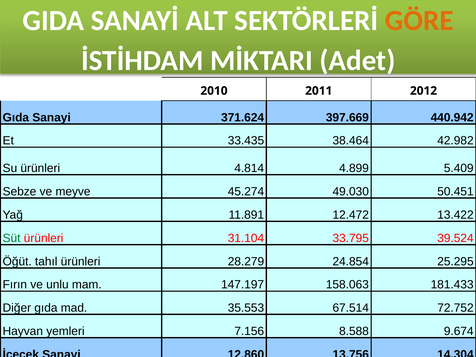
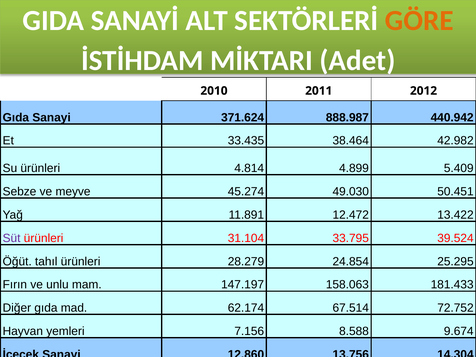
397.669: 397.669 -> 888.987
Süt colour: green -> purple
35.553: 35.553 -> 62.174
